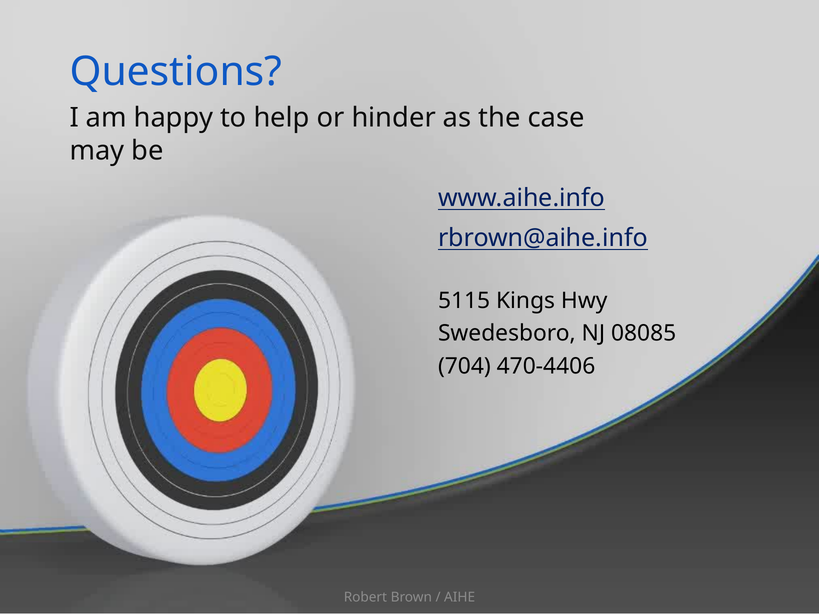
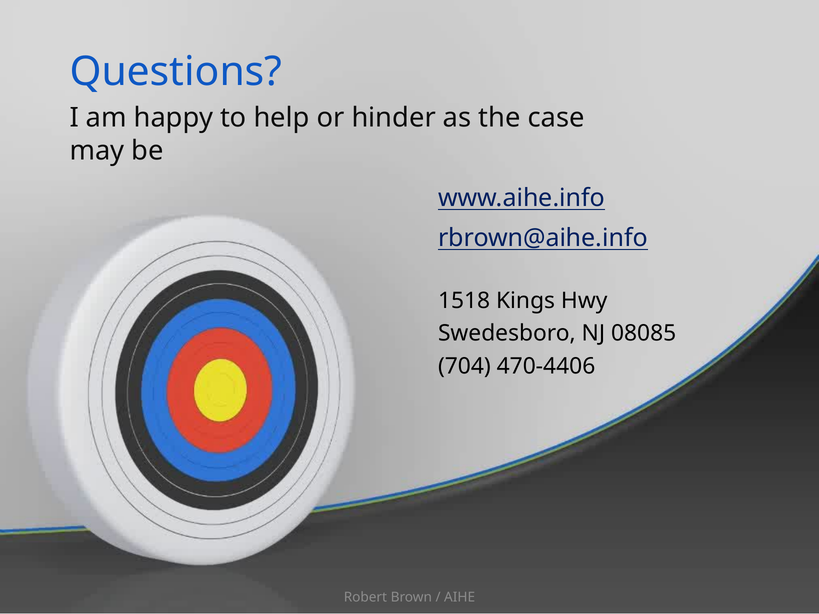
5115: 5115 -> 1518
